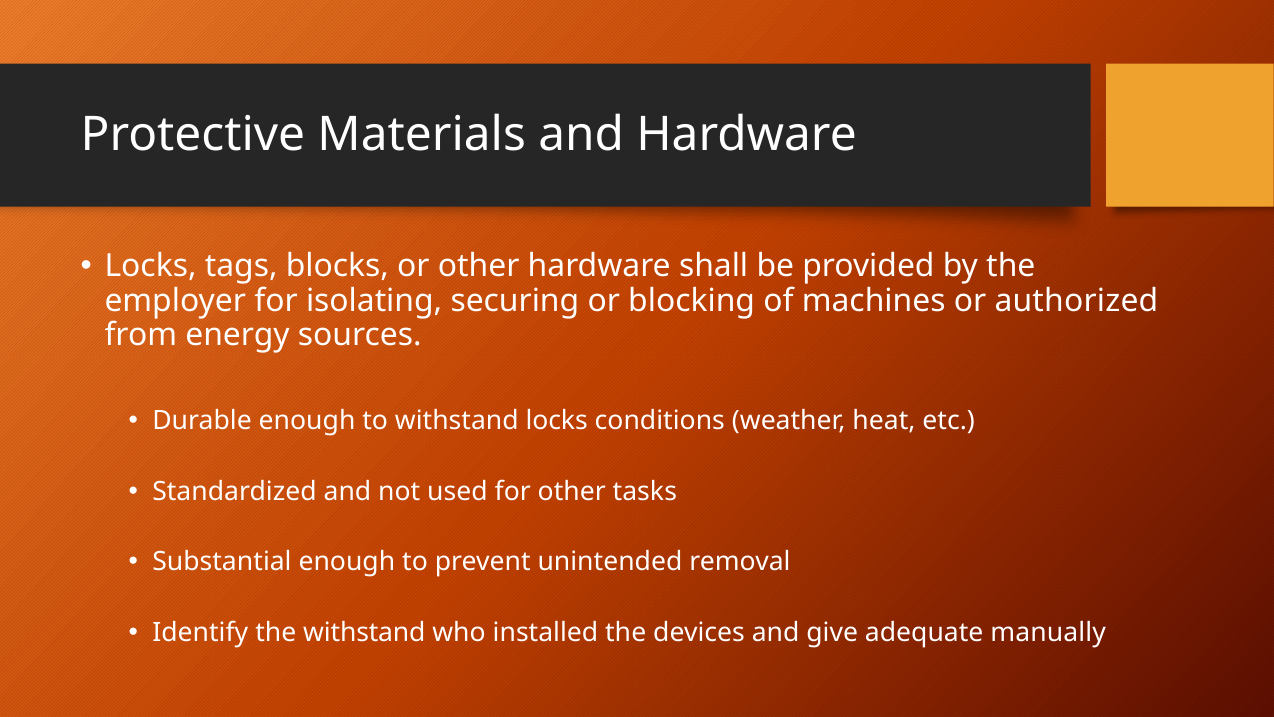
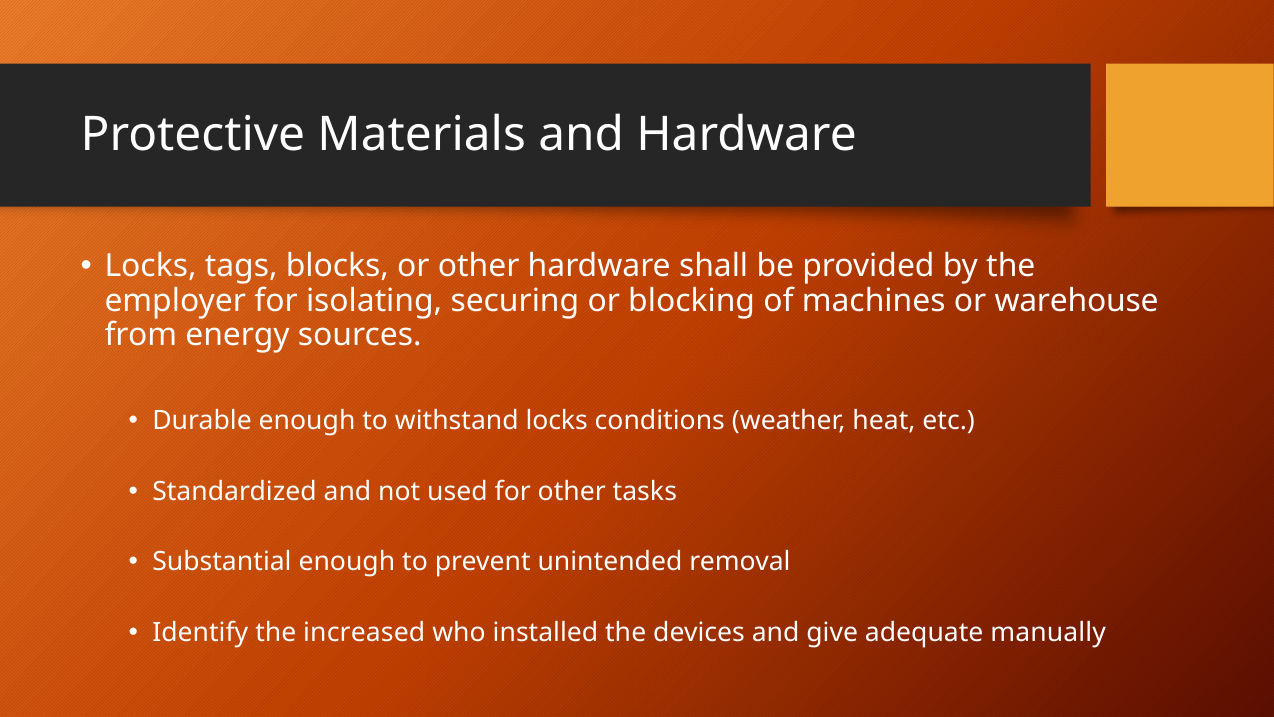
authorized: authorized -> warehouse
the withstand: withstand -> increased
